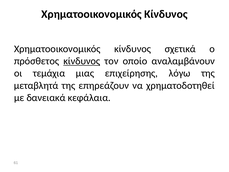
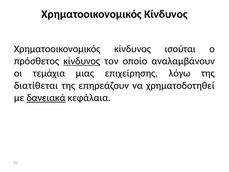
σχετικά: σχετικά -> ισούται
μεταβλητά: μεταβλητά -> διατίθεται
δανειακά underline: none -> present
